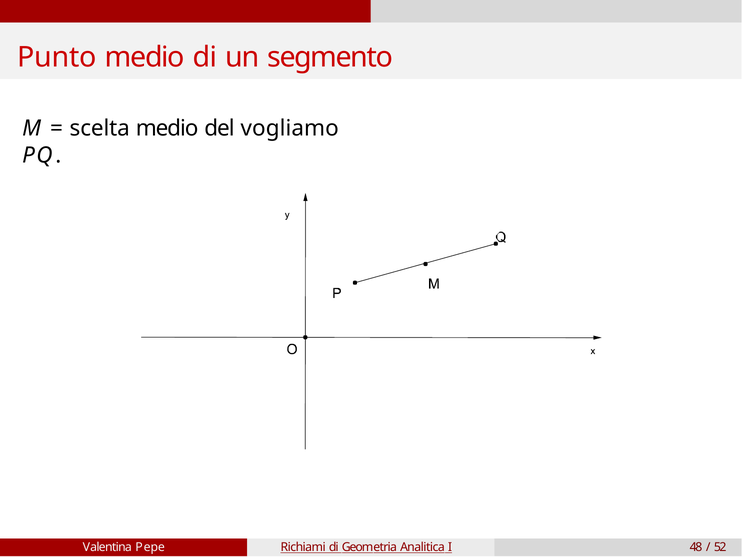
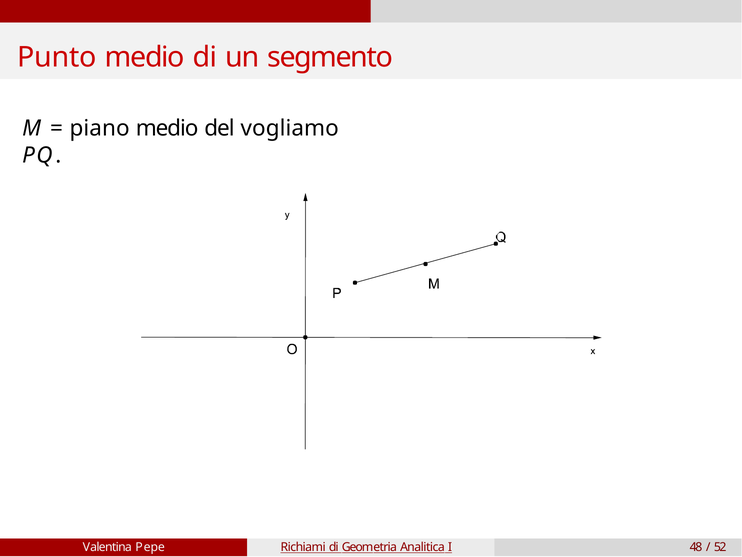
scelta: scelta -> piano
